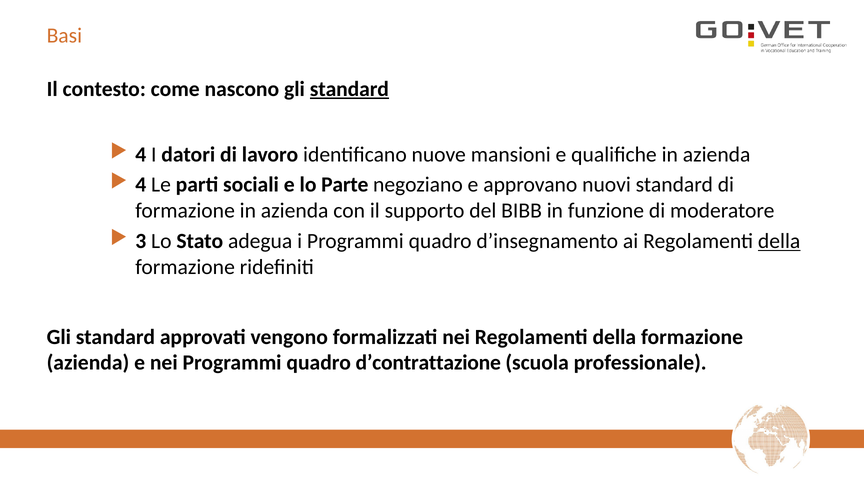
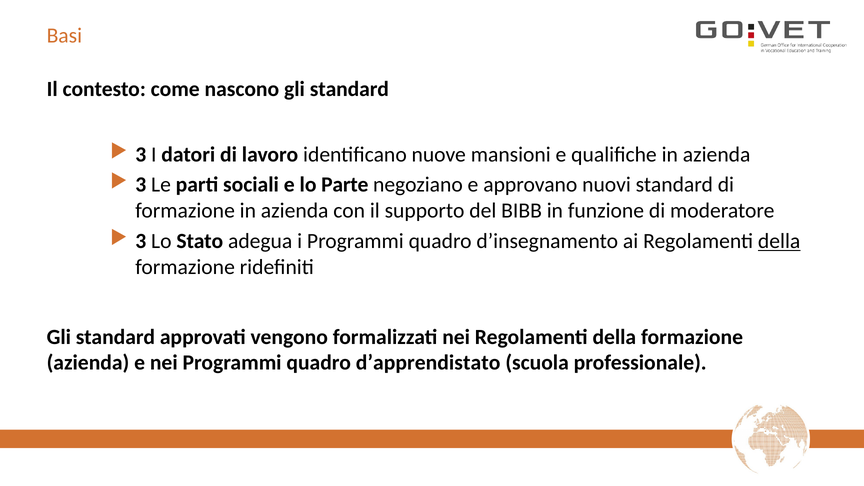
standard at (349, 89) underline: present -> none
4 at (141, 154): 4 -> 3
4 at (141, 185): 4 -> 3
d’contrattazione: d’contrattazione -> d’apprendistato
